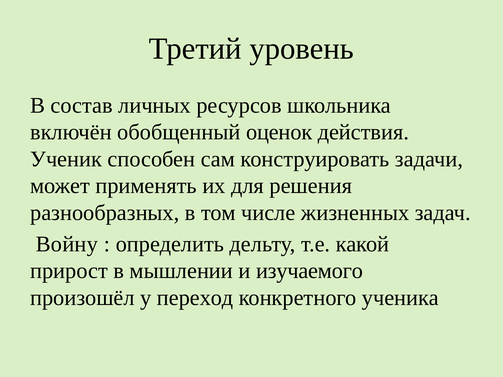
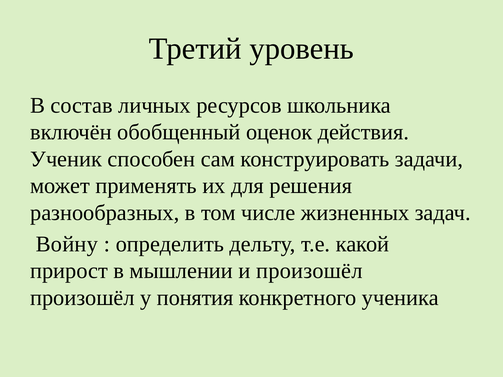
и изучаемого: изучаемого -> произошёл
переход: переход -> понятия
